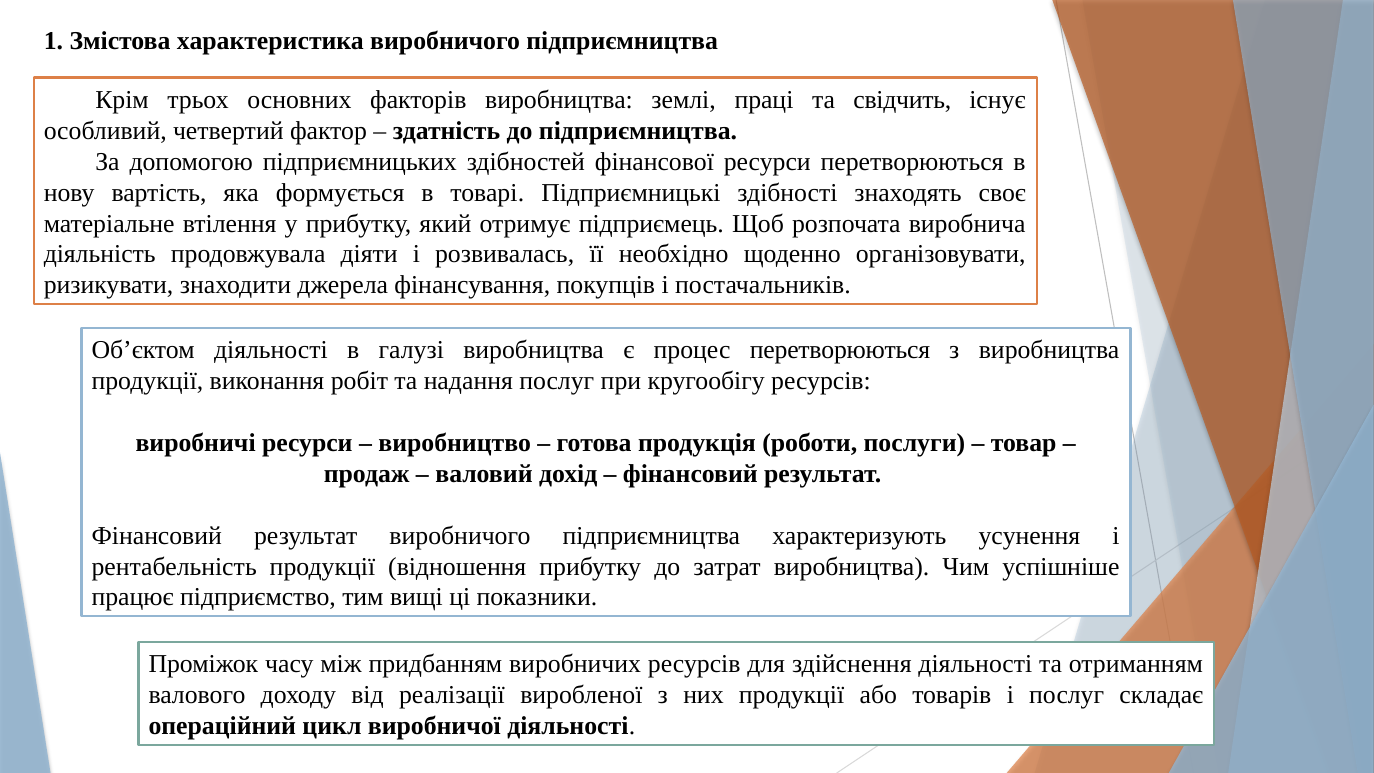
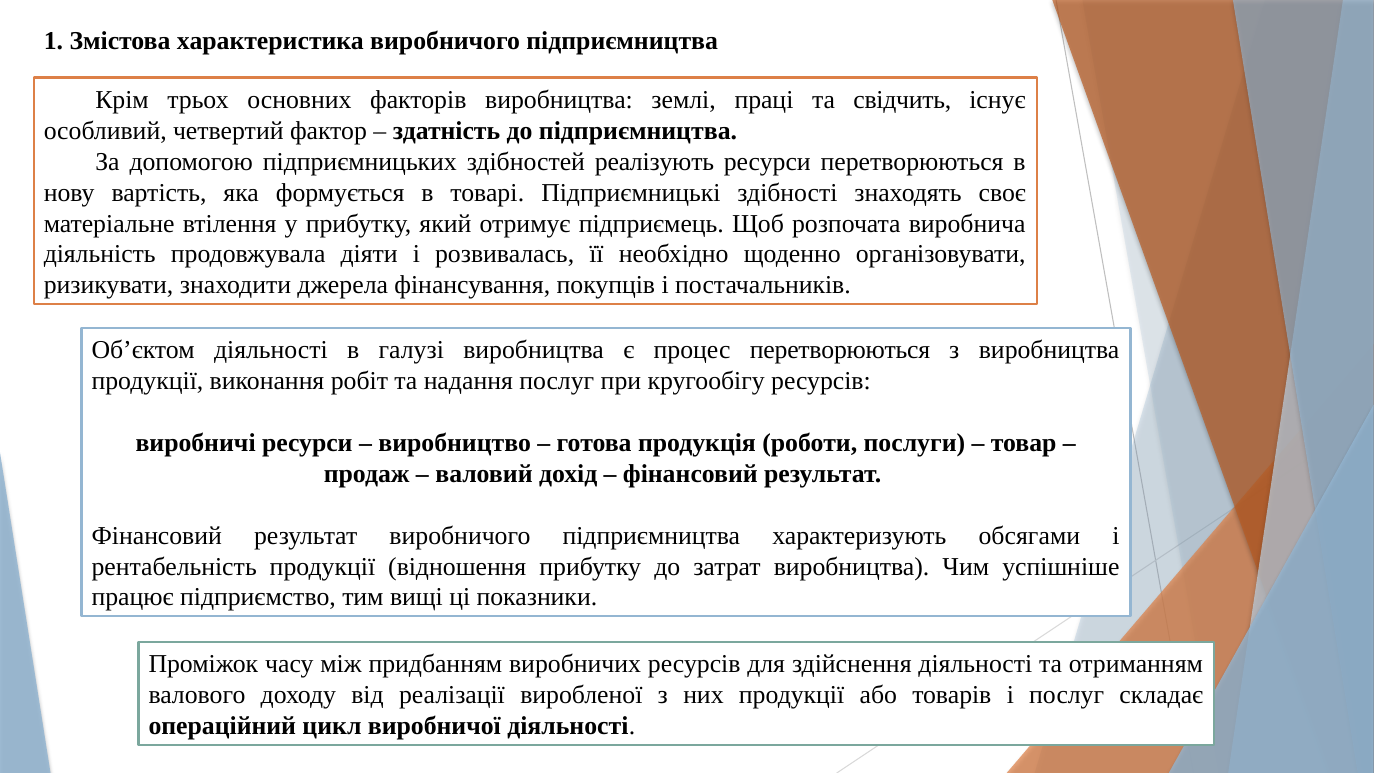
фінансової: фінансової -> реалізують
усунення: усунення -> обсягами
